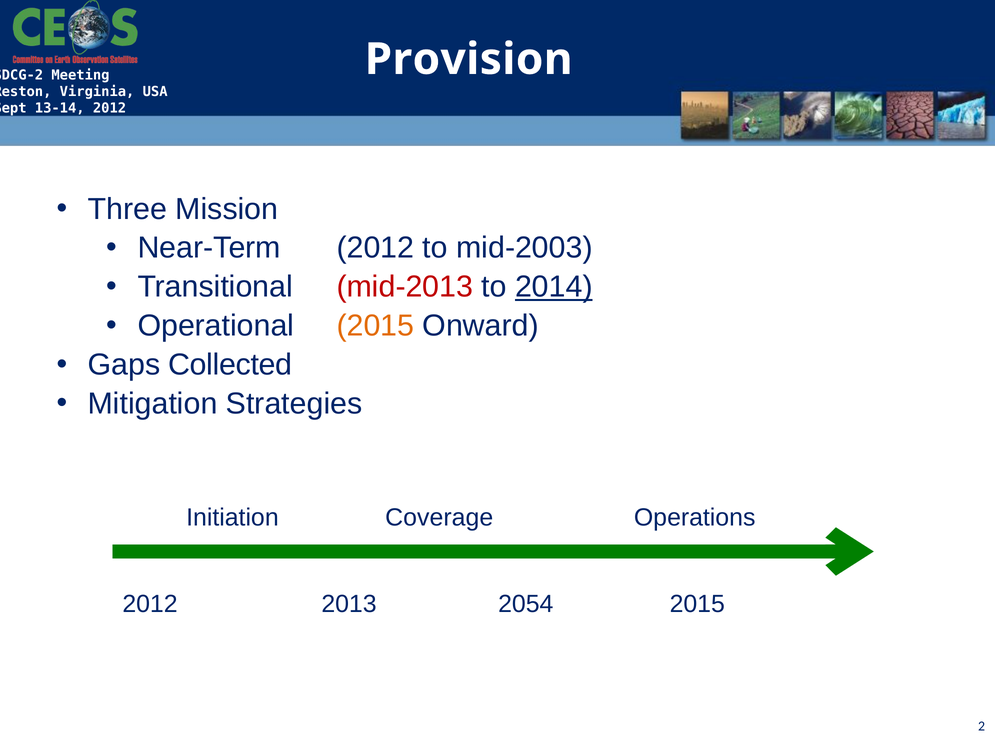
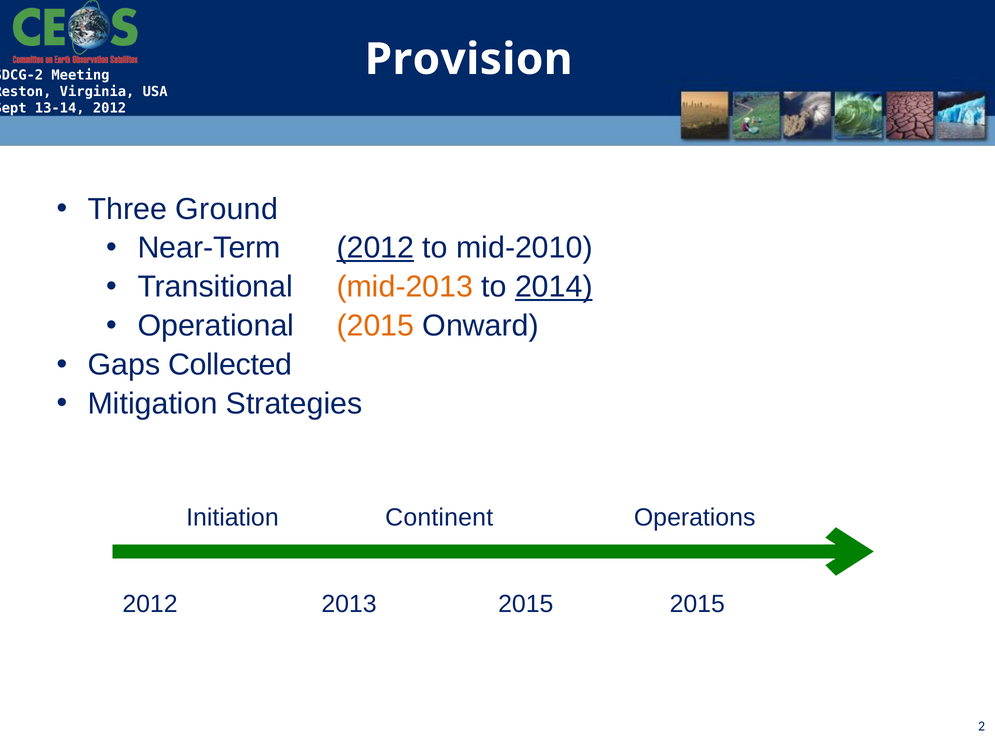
Mission: Mission -> Ground
2012 at (375, 248) underline: none -> present
mid-2003: mid-2003 -> mid-2010
mid-2013 colour: red -> orange
Coverage: Coverage -> Continent
2013 2054: 2054 -> 2015
